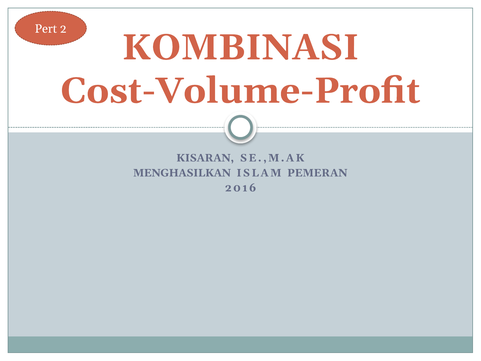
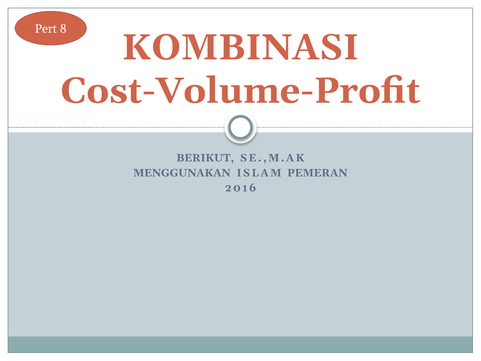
2: 2 -> 8
KISARAN: KISARAN -> BERIKUT
MENGHASILKAN: MENGHASILKAN -> MENGGUNAKAN
